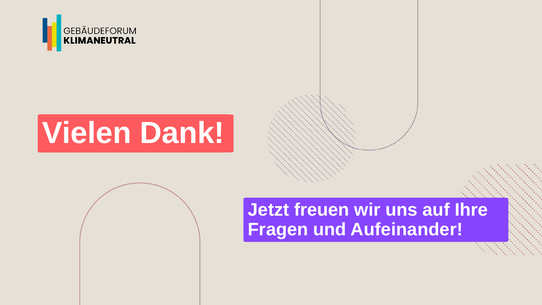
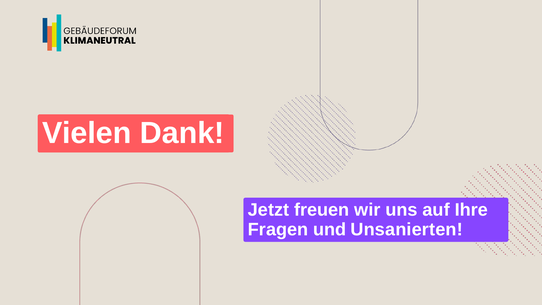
Aufeinander: Aufeinander -> Unsanierten
